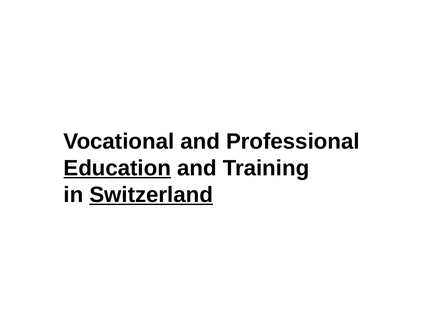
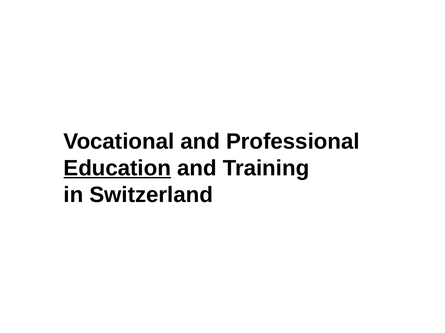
Switzerland underline: present -> none
